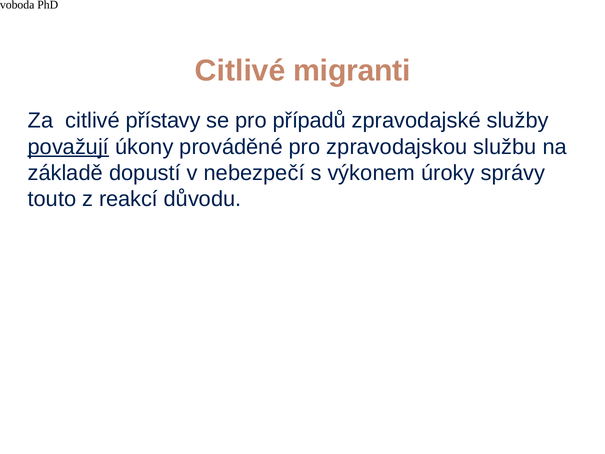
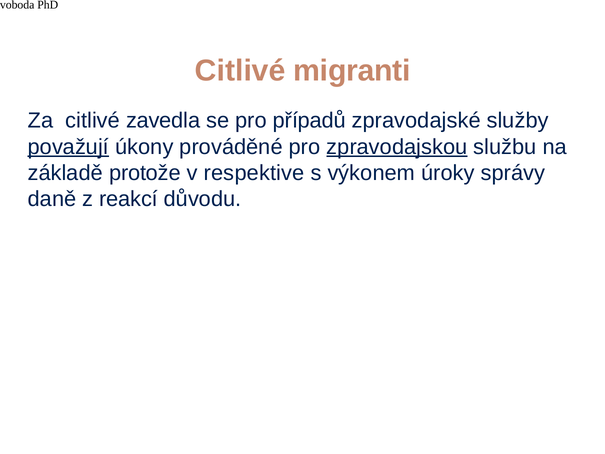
přístavy: přístavy -> zavedla
zpravodajskou underline: none -> present
dopustí: dopustí -> protože
nebezpečí: nebezpečí -> respektive
touto: touto -> daně
